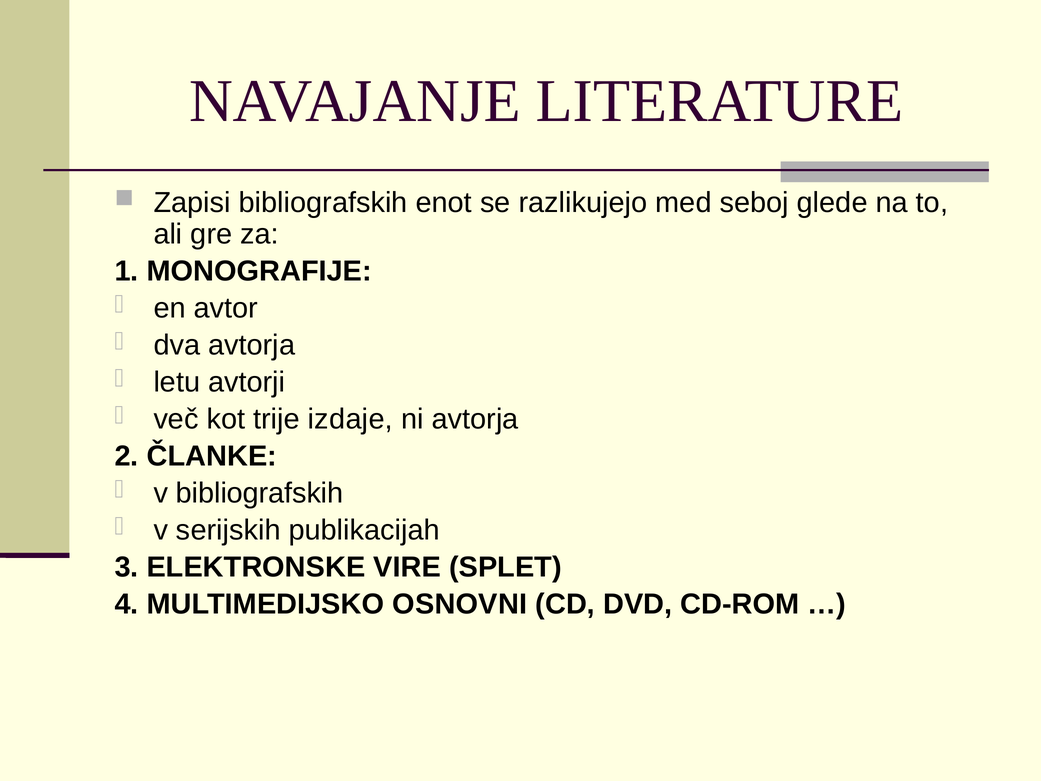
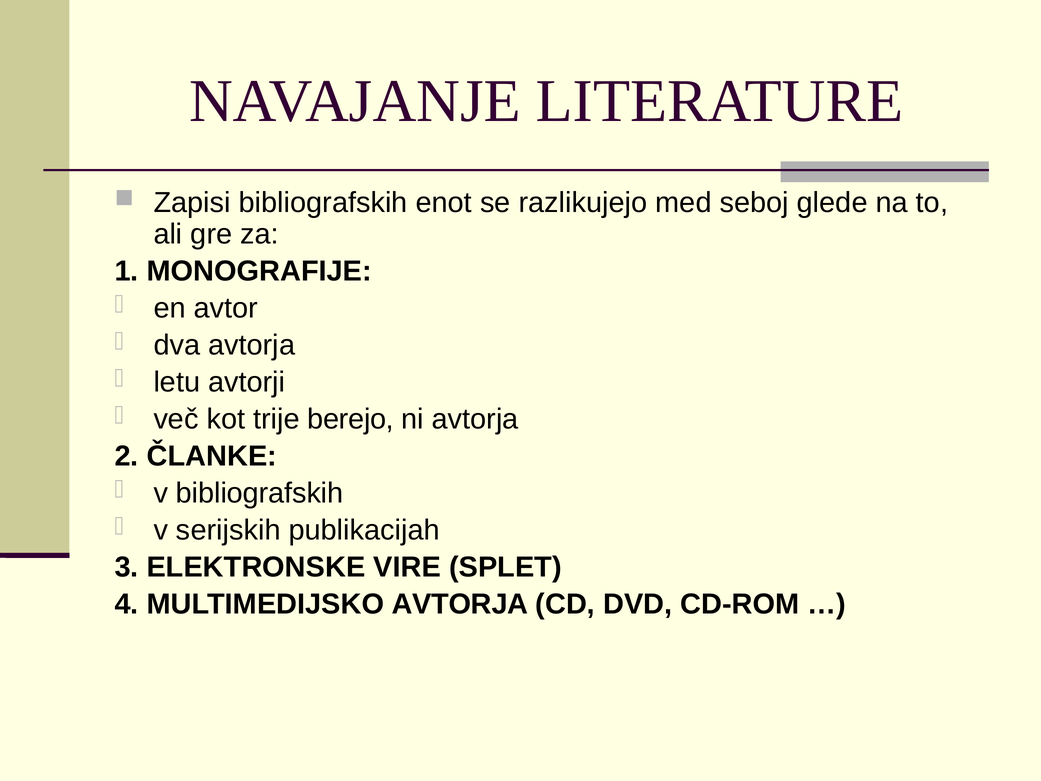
izdaje: izdaje -> berejo
MULTIMEDIJSKO OSNOVNI: OSNOVNI -> AVTORJA
